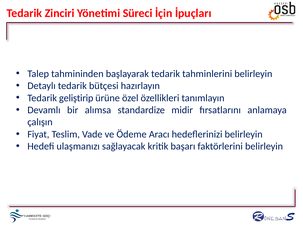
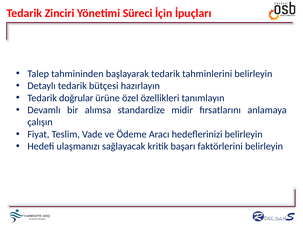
geliştirip: geliştirip -> doğrular
